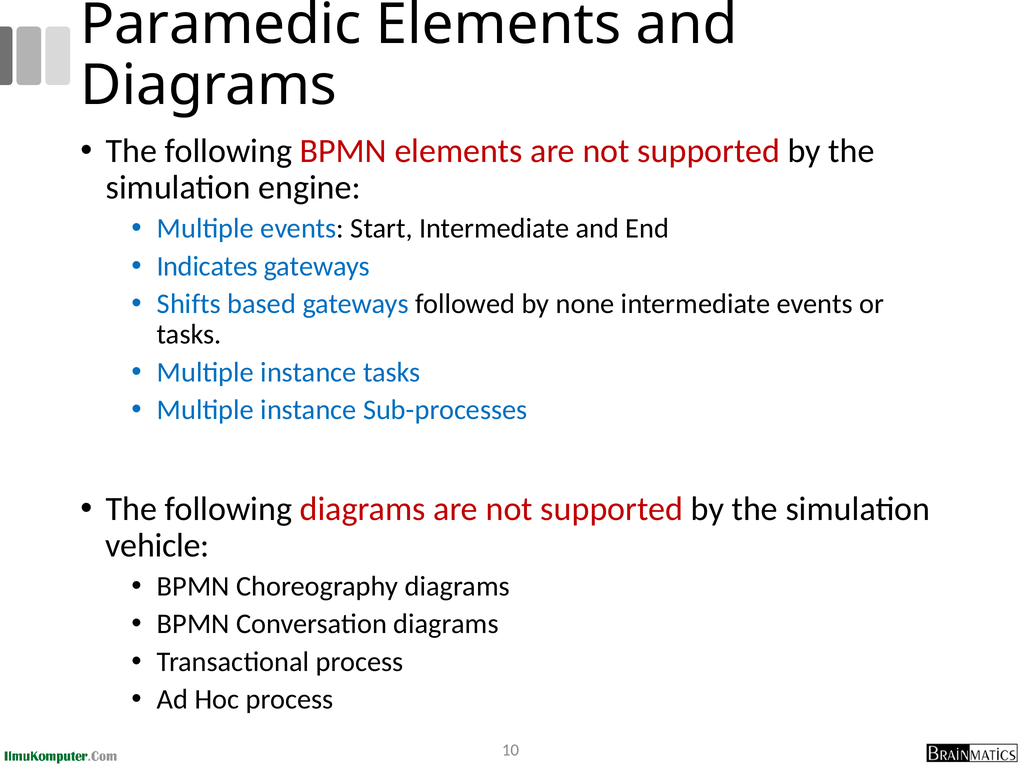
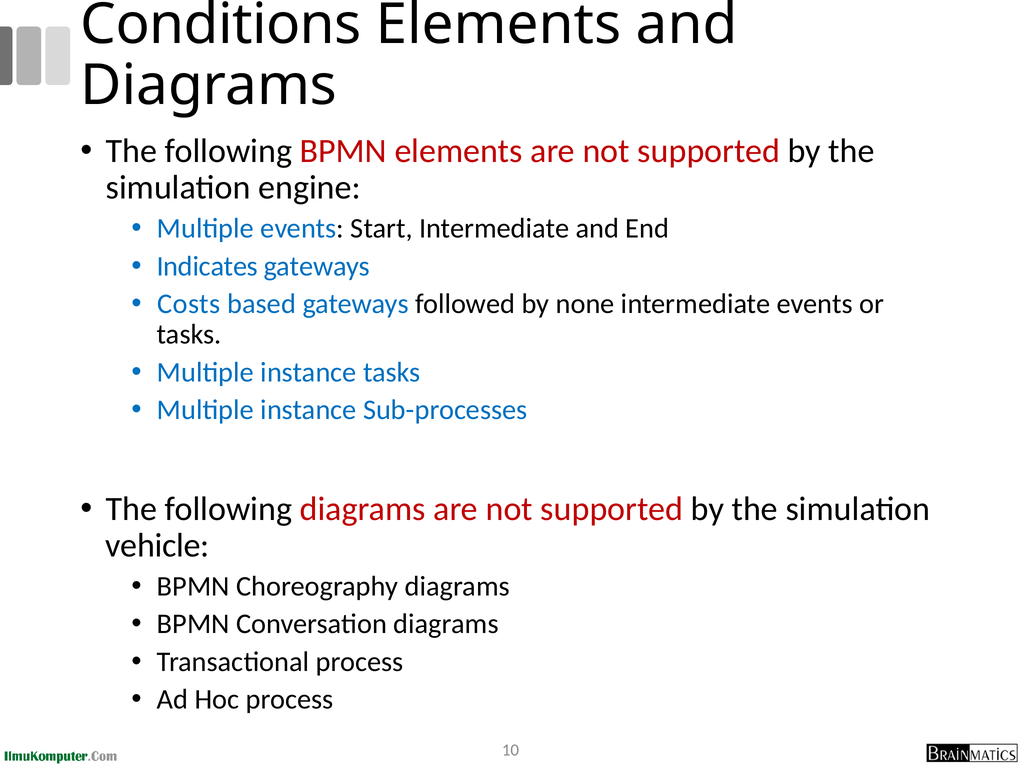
Paramedic: Paramedic -> Conditions
Shifts: Shifts -> Costs
